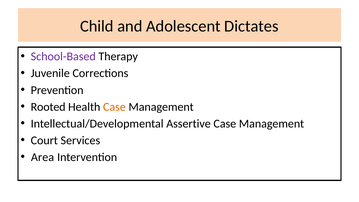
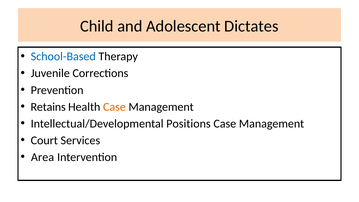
School-Based colour: purple -> blue
Rooted: Rooted -> Retains
Assertive: Assertive -> Positions
